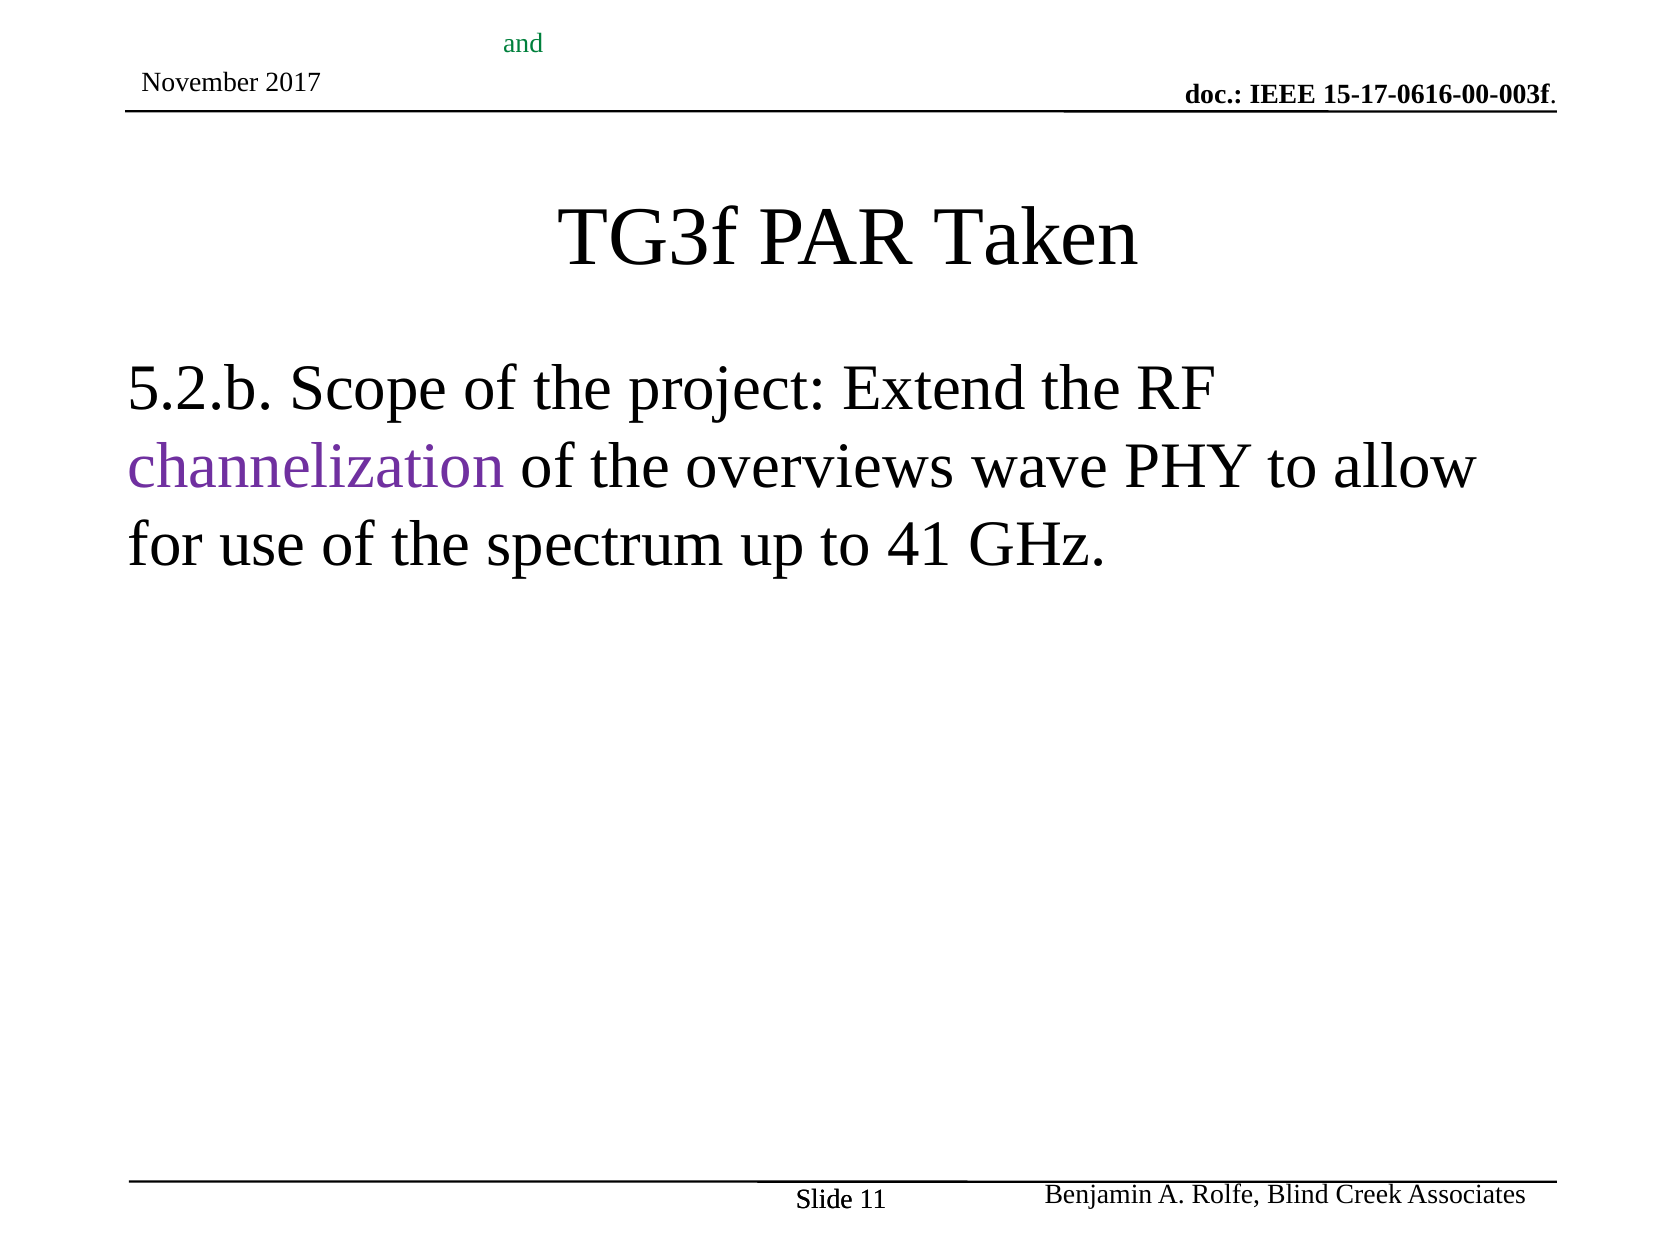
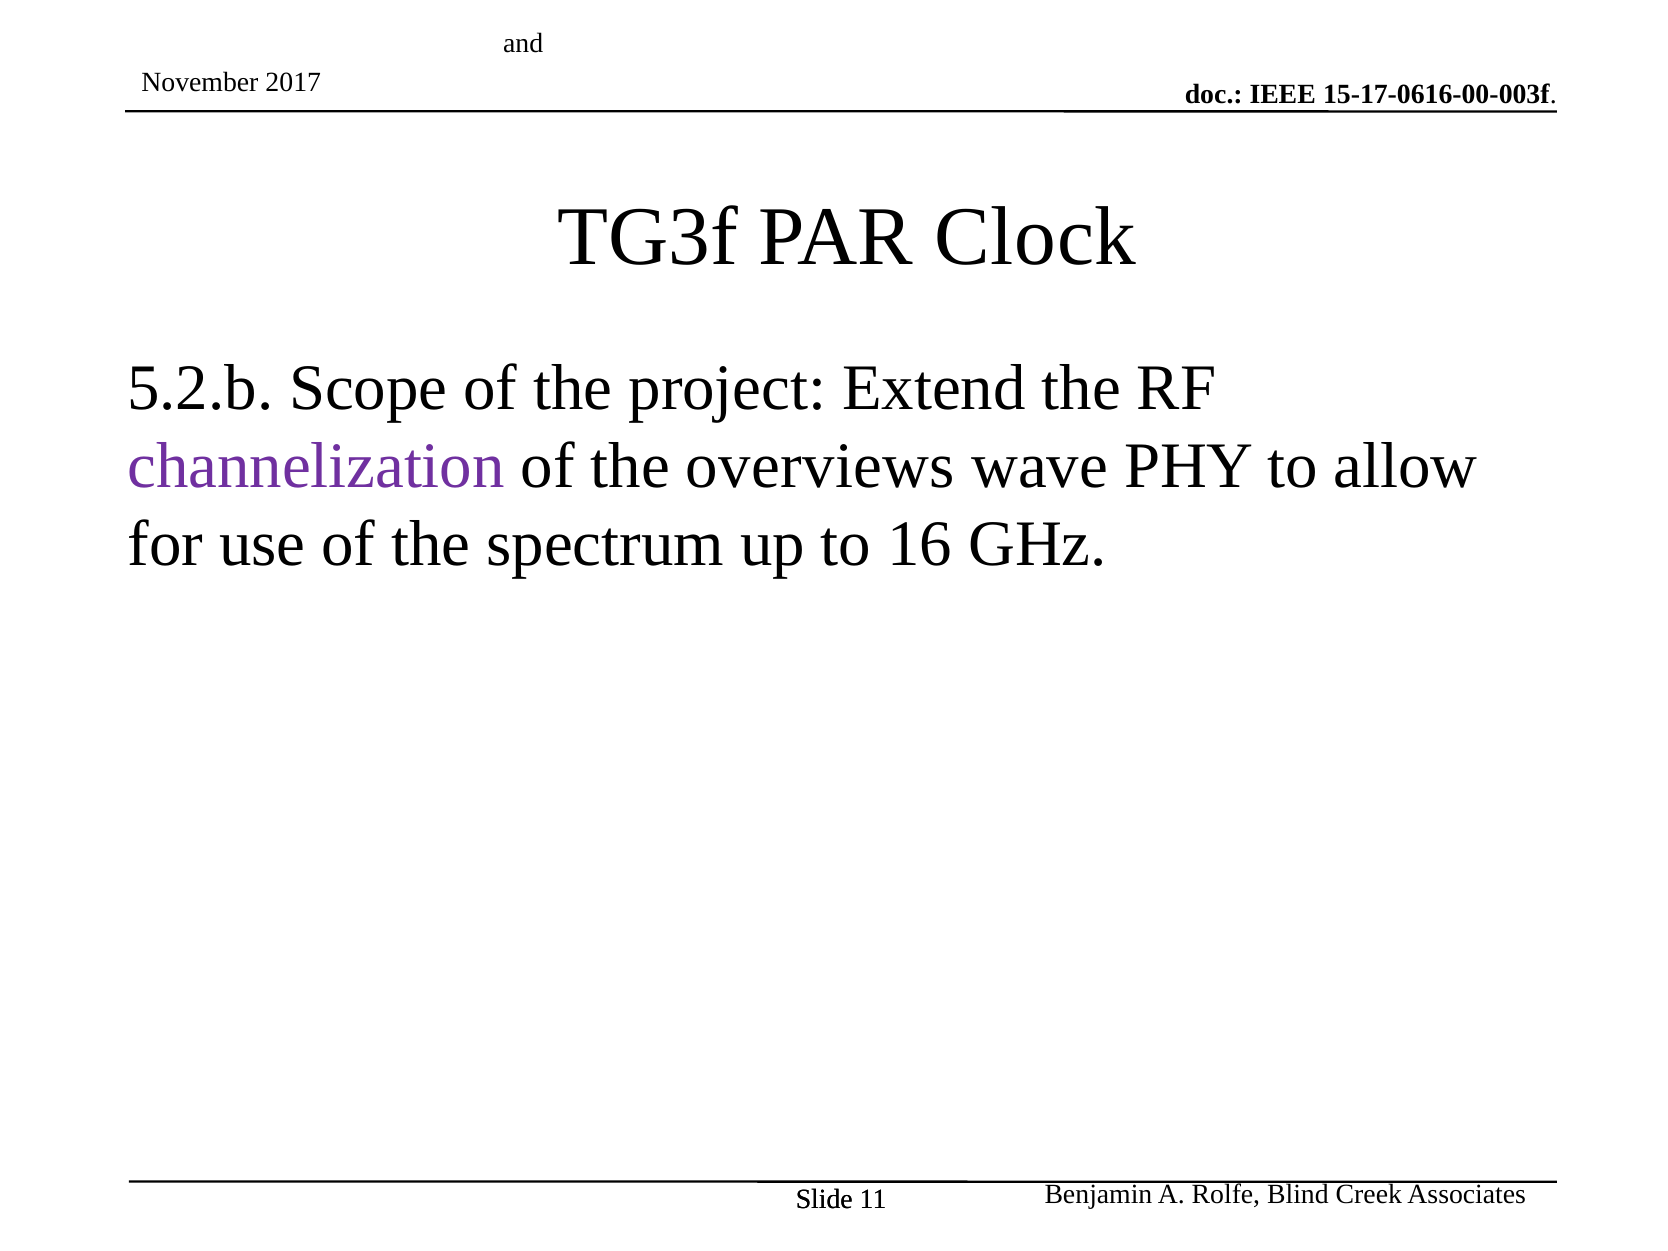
and colour: green -> black
Taken: Taken -> Clock
41: 41 -> 16
